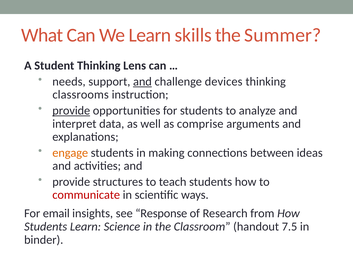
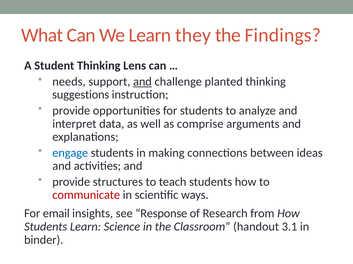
skills: skills -> they
Summer: Summer -> Findings
devices: devices -> planted
classrooms: classrooms -> suggestions
provide at (71, 111) underline: present -> none
engage colour: orange -> blue
7.5: 7.5 -> 3.1
